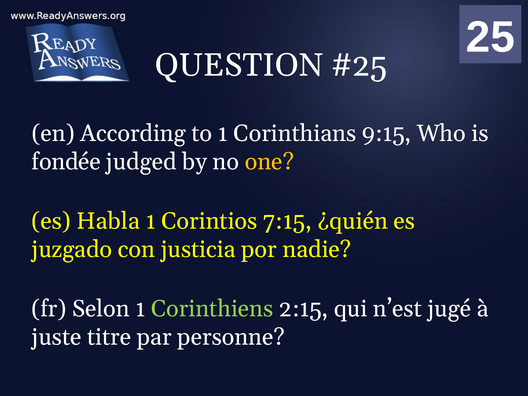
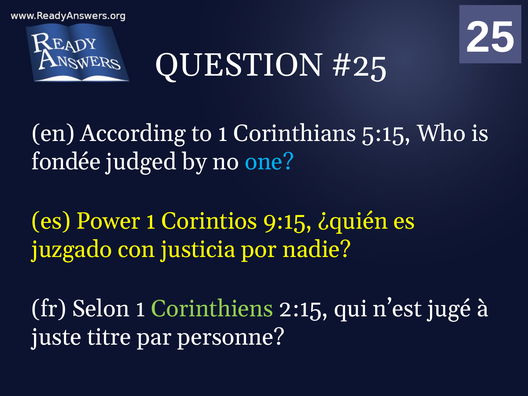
9:15: 9:15 -> 5:15
one colour: yellow -> light blue
Habla: Habla -> Power
7:15: 7:15 -> 9:15
